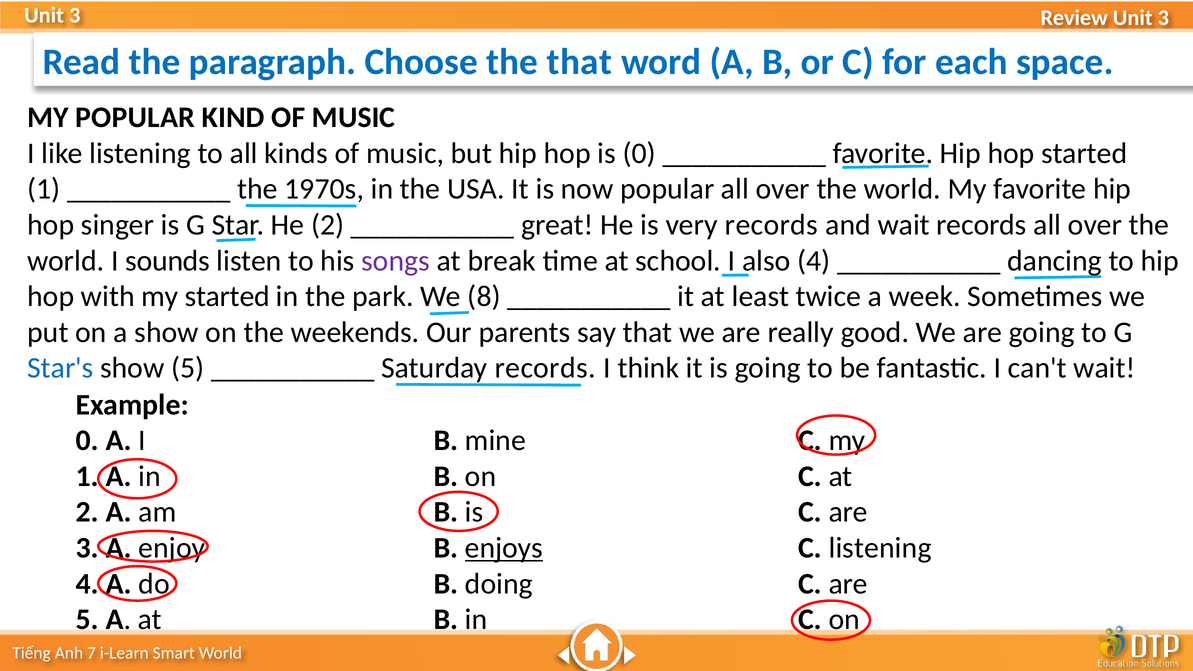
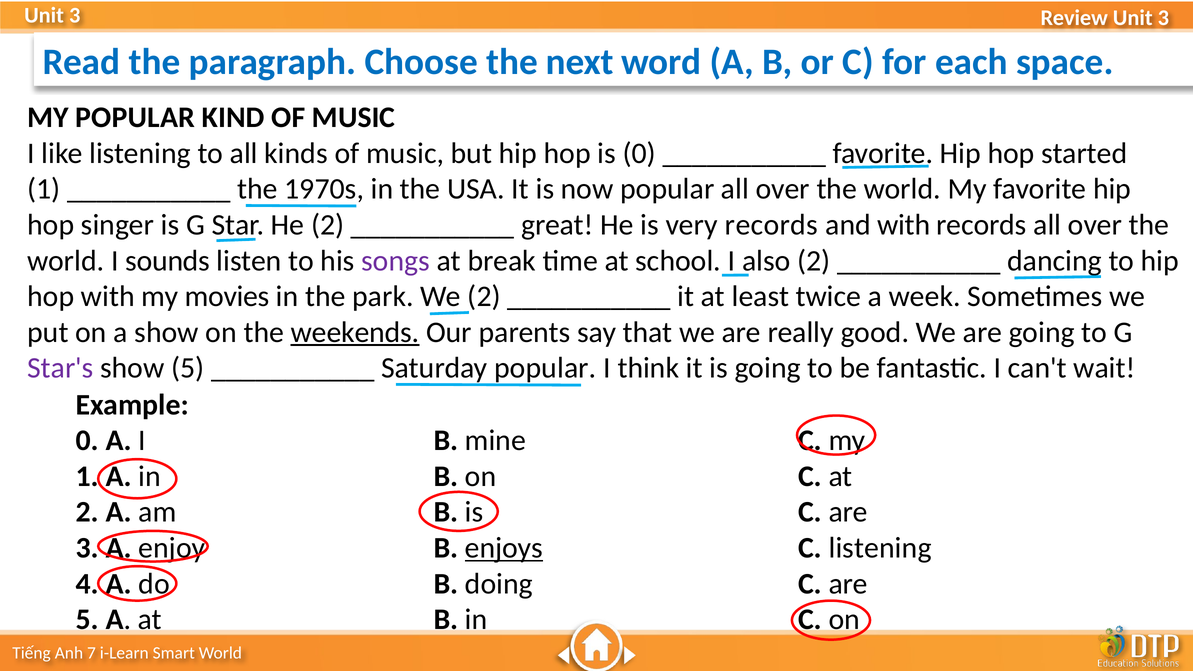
the that: that -> next
and wait: wait -> with
also 4: 4 -> 2
my started: started -> movies
We 8: 8 -> 2
weekends underline: none -> present
Star's colour: blue -> purple
Saturday records: records -> popular
